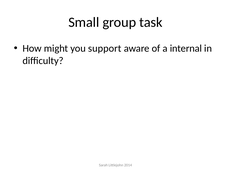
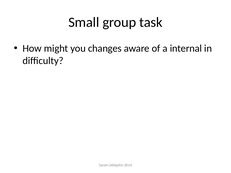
support: support -> changes
